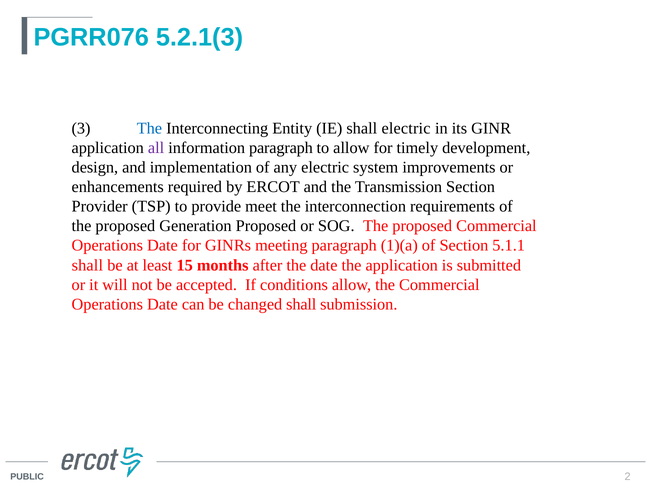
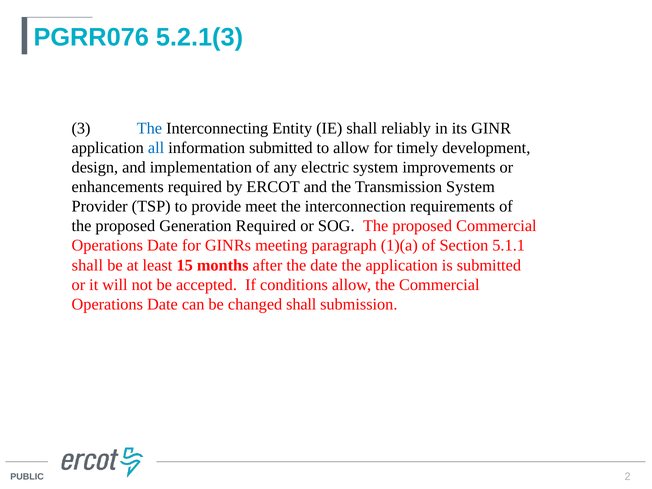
shall electric: electric -> reliably
all colour: purple -> blue
information paragraph: paragraph -> submitted
Transmission Section: Section -> System
Generation Proposed: Proposed -> Required
